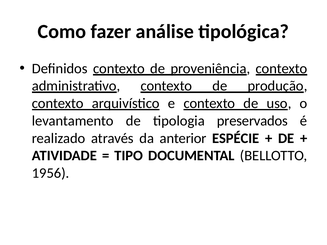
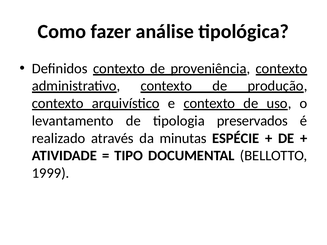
anterior: anterior -> minutas
1956: 1956 -> 1999
